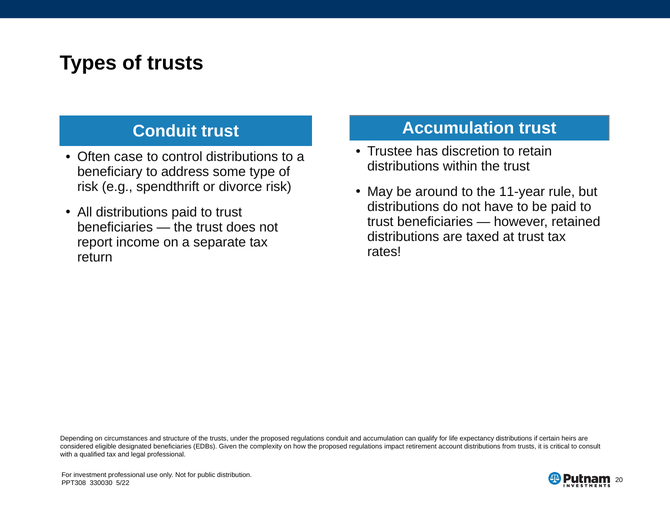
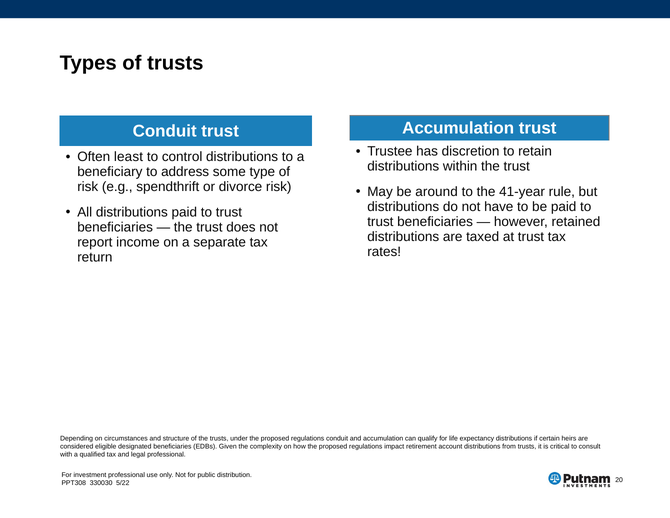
case: case -> least
11-year: 11-year -> 41-year
